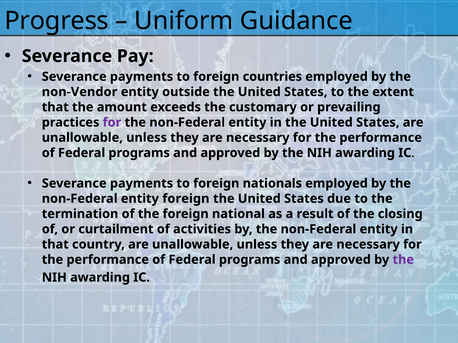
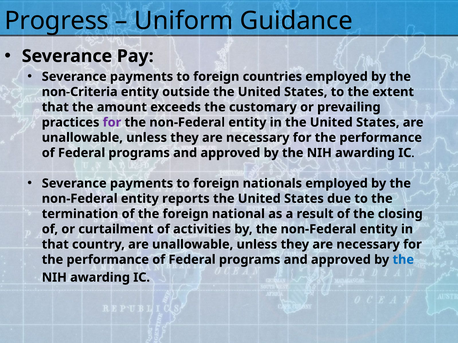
non-Vendor: non-Vendor -> non-Criteria
entity foreign: foreign -> reports
the at (403, 260) colour: purple -> blue
